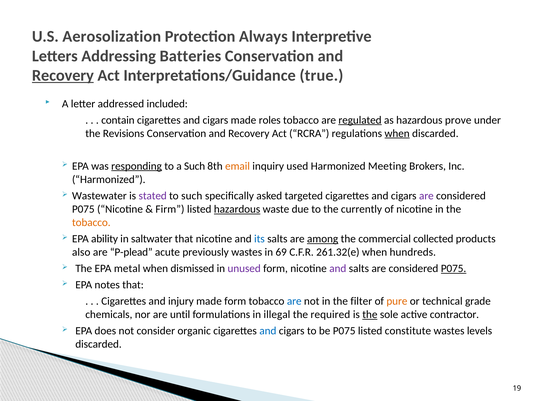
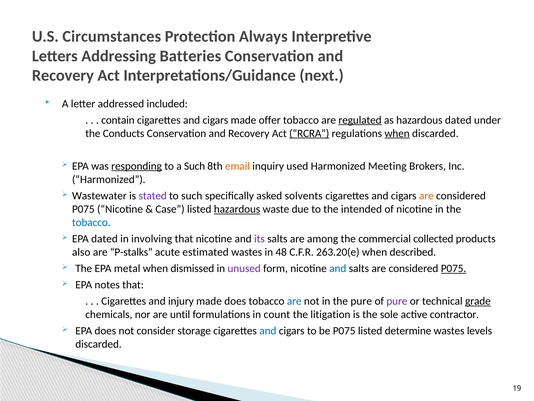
Aerosolization: Aerosolization -> Circumstances
Recovery at (63, 75) underline: present -> none
true: true -> next
roles: roles -> offer
hazardous prove: prove -> dated
Revisions: Revisions -> Conducts
RCRA underline: none -> present
targeted: targeted -> solvents
are at (426, 195) colour: purple -> orange
Firm: Firm -> Case
currently: currently -> intended
tobacco at (91, 222) colour: orange -> blue
EPA ability: ability -> dated
saltwater: saltwater -> involving
its colour: blue -> purple
among underline: present -> none
P-plead: P-plead -> P-stalks
previously: previously -> estimated
69: 69 -> 48
261.32(e: 261.32(e -> 263.20(e
hundreds: hundreds -> described
and at (338, 268) colour: purple -> blue
made form: form -> does
the filter: filter -> pure
pure at (397, 301) colour: orange -> purple
grade underline: none -> present
illegal: illegal -> count
required: required -> litigation
the at (370, 314) underline: present -> none
organic: organic -> storage
constitute: constitute -> determine
